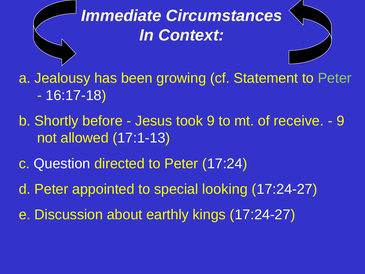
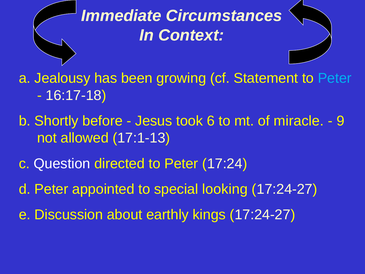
Peter at (335, 78) colour: light green -> light blue
took 9: 9 -> 6
receive: receive -> miracle
